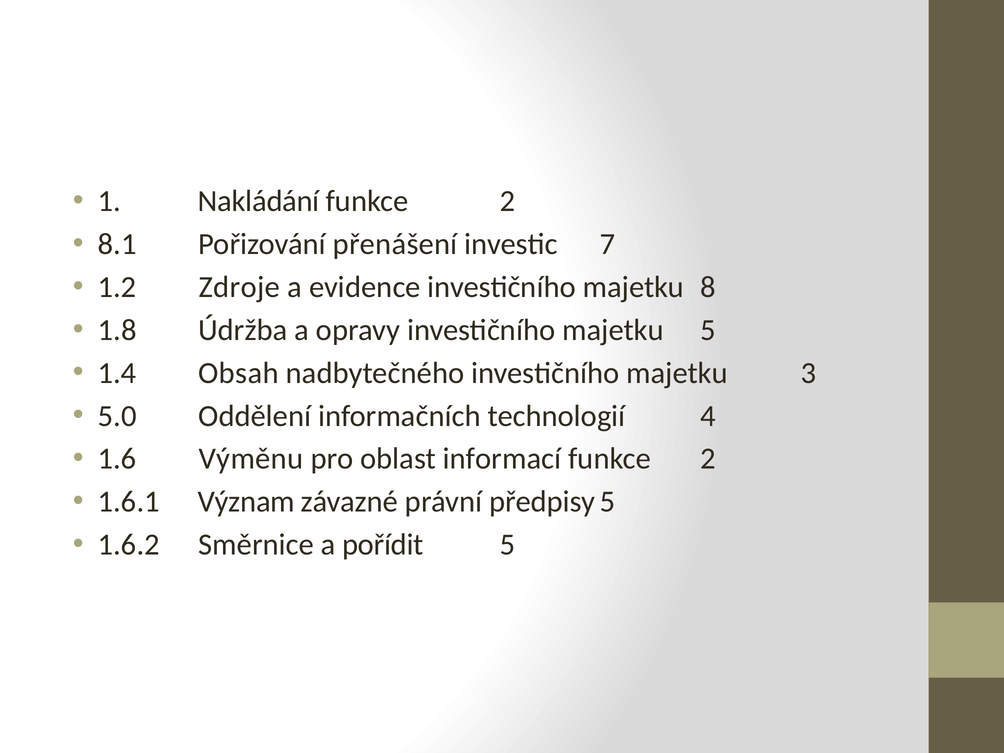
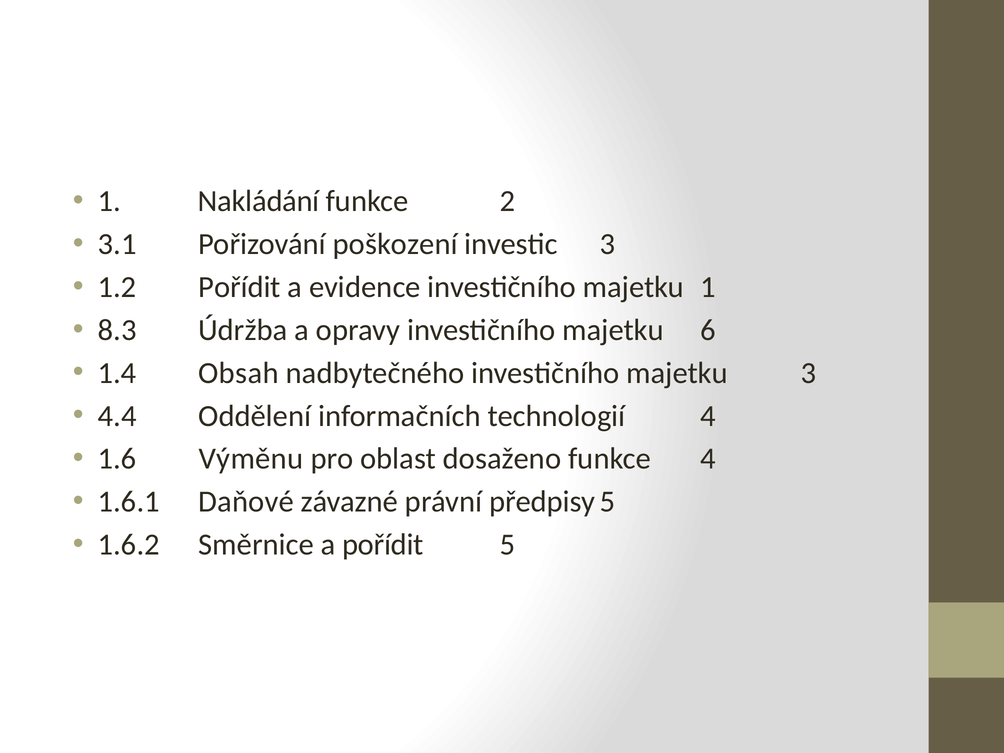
8.1: 8.1 -> 3.1
přenášení: přenášení -> poškození
investic 7: 7 -> 3
1.2 Zdroje: Zdroje -> Pořídit
majetku 8: 8 -> 1
1.8: 1.8 -> 8.3
majetku 5: 5 -> 6
5.0: 5.0 -> 4.4
informací: informací -> dosaženo
2 at (708, 459): 2 -> 4
Význam: Význam -> Daňové
